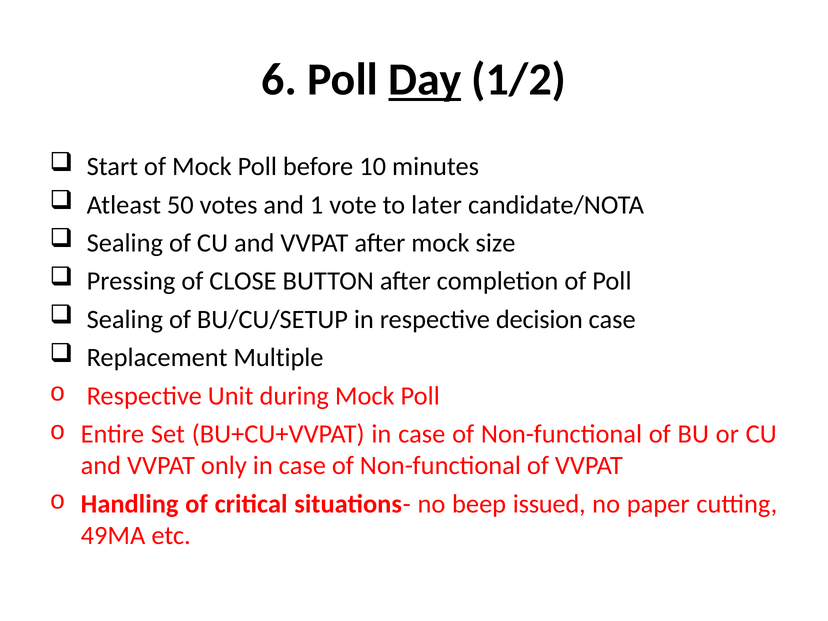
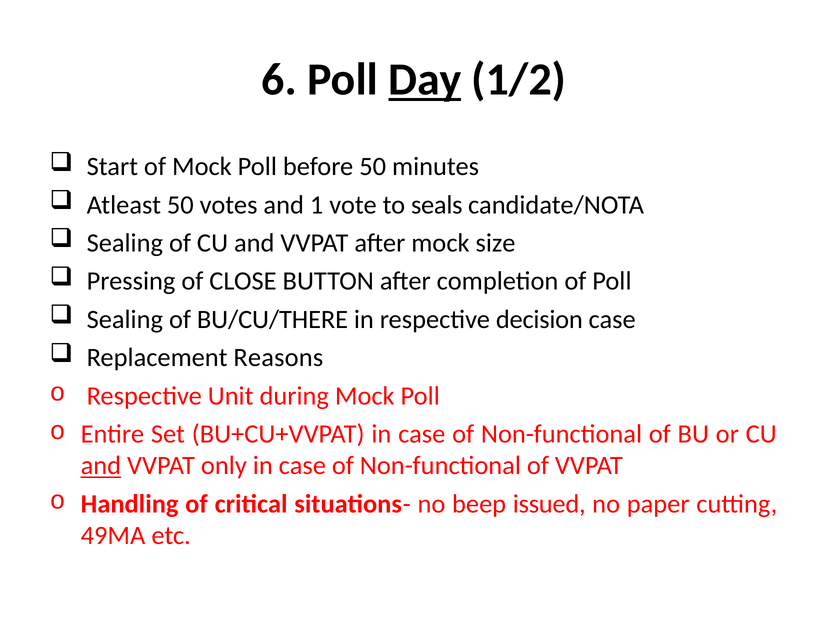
before 10: 10 -> 50
later: later -> seals
BU/CU/SETUP: BU/CU/SETUP -> BU/CU/THERE
Multiple: Multiple -> Reasons
and at (101, 466) underline: none -> present
